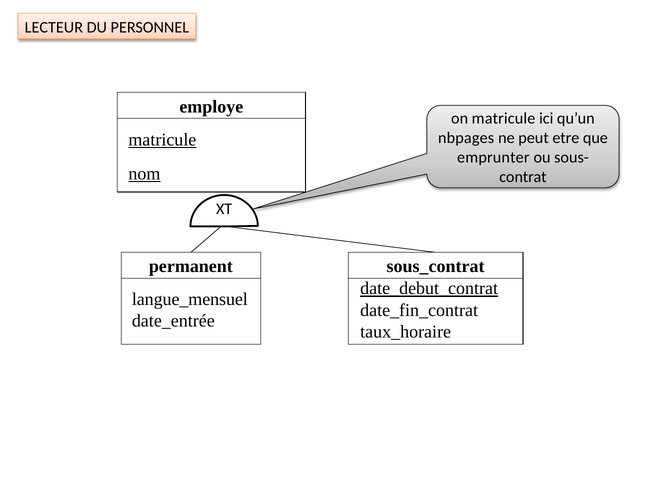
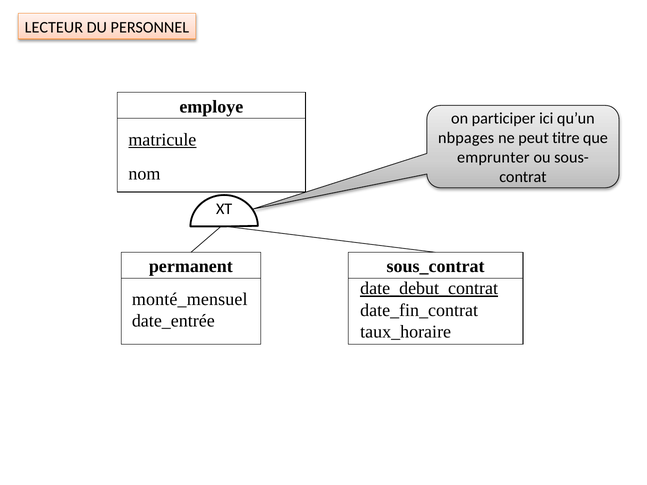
on matricule: matricule -> participer
etre: etre -> titre
nom underline: present -> none
langue_mensuel: langue_mensuel -> monté_mensuel
